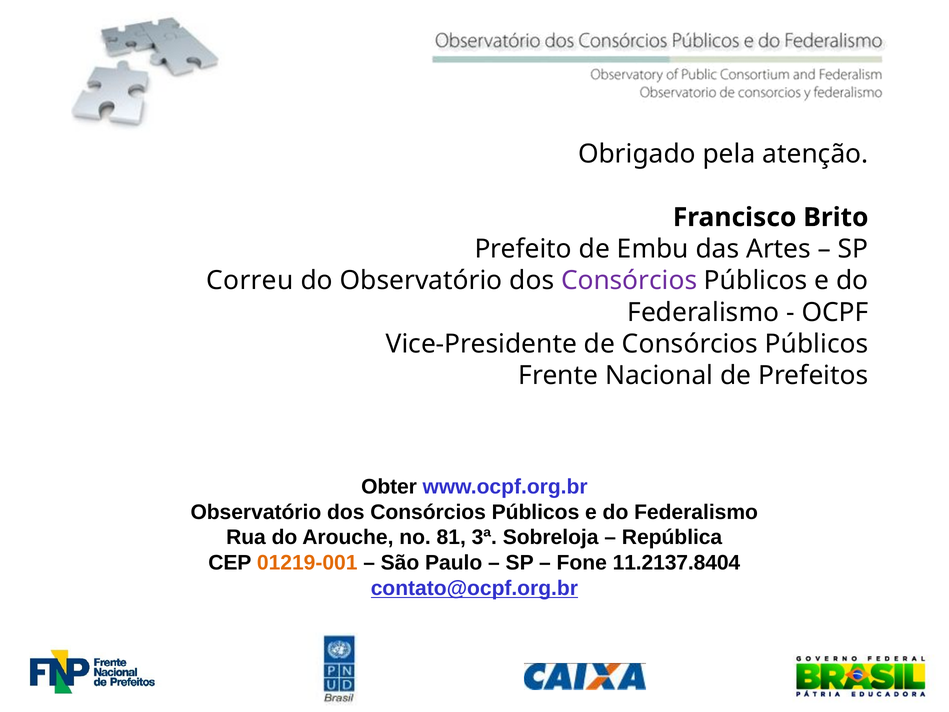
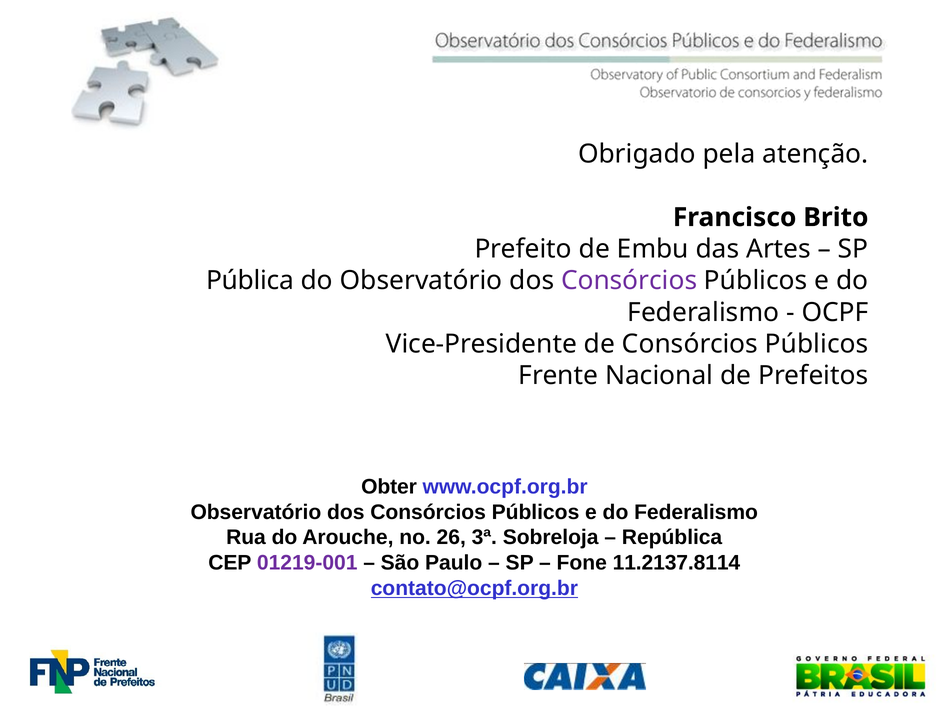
Correu: Correu -> Pública
81: 81 -> 26
01219-001 colour: orange -> purple
11.2137.8404: 11.2137.8404 -> 11.2137.8114
